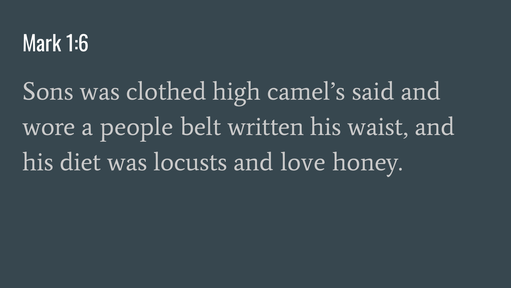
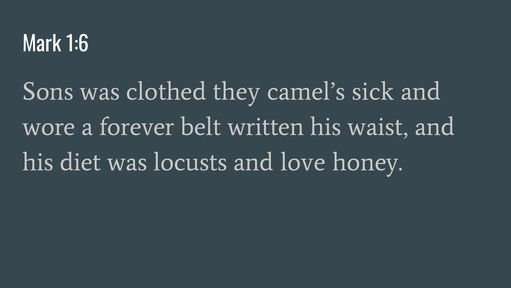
high: high -> they
said: said -> sick
people: people -> forever
